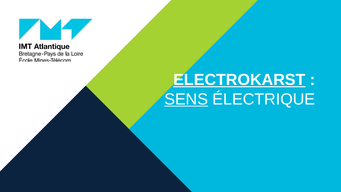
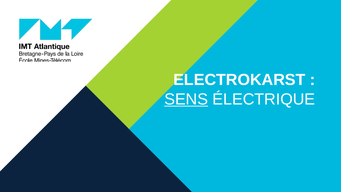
ELECTROKARST underline: present -> none
